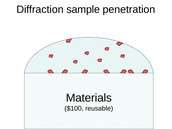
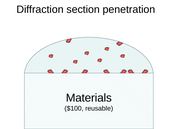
sample: sample -> section
